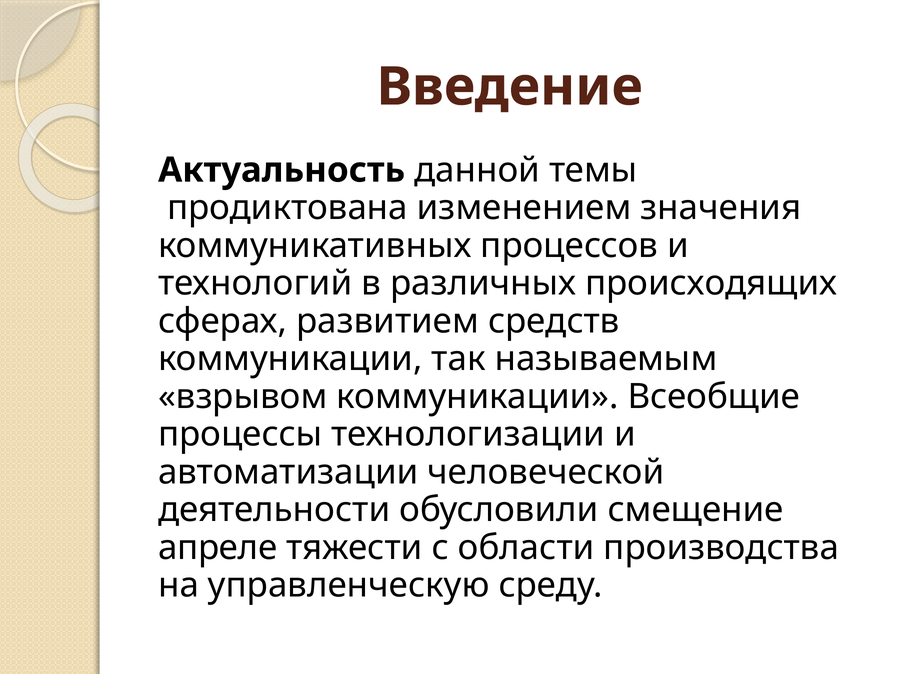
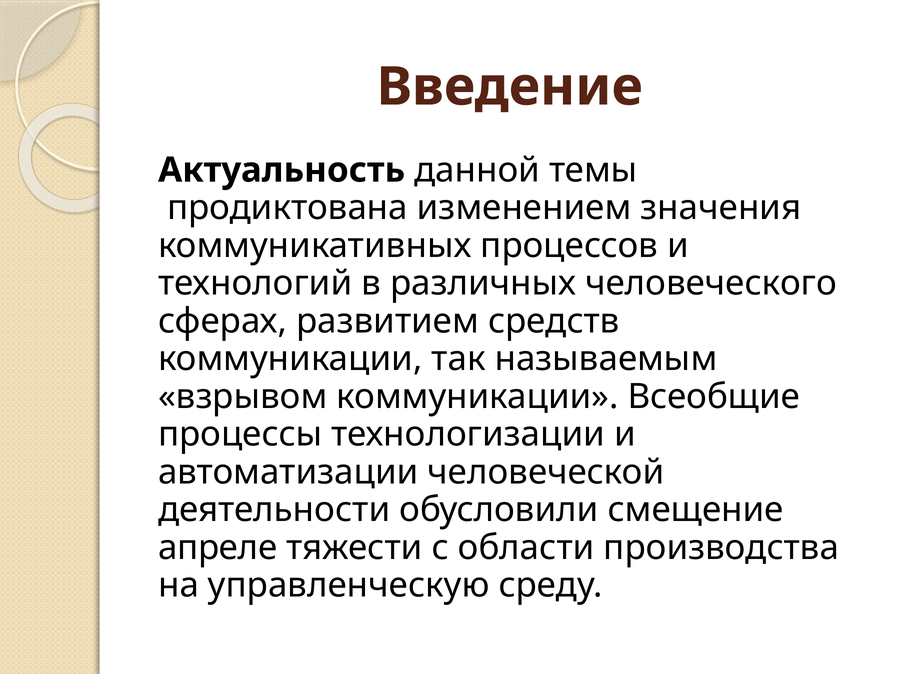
происходящих: происходящих -> человеческого
